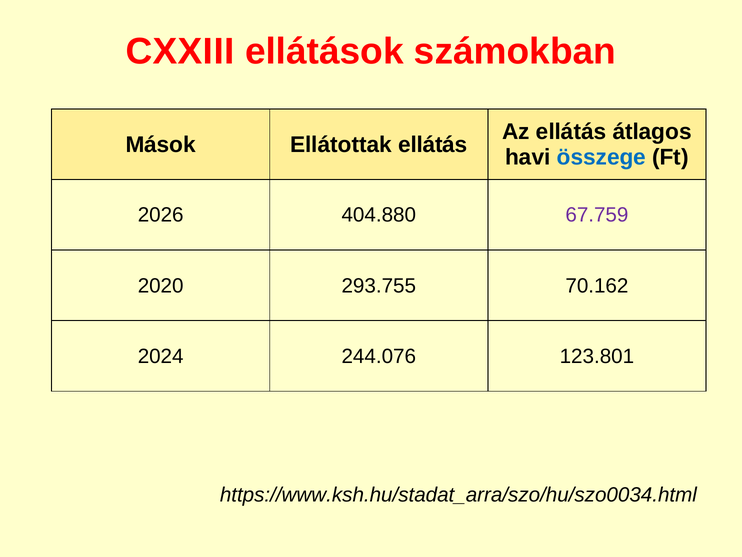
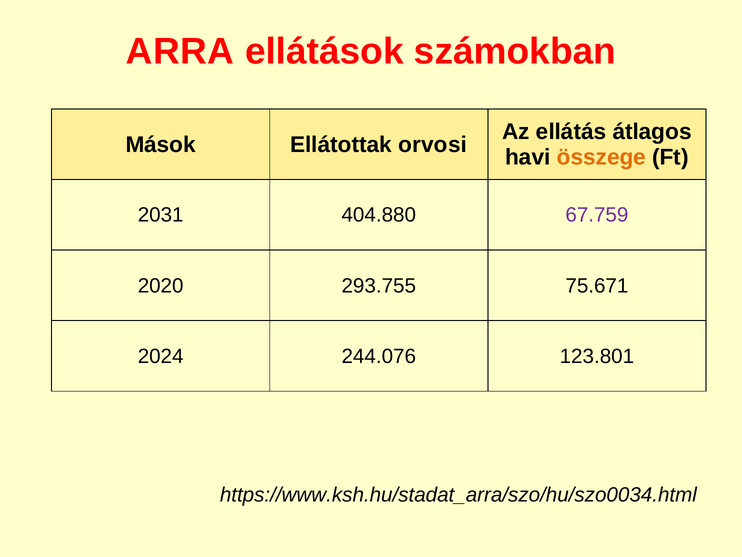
CXXIII: CXXIII -> ARRA
Ellátottak ellátás: ellátás -> orvosi
összege colour: blue -> orange
2026: 2026 -> 2031
70.162: 70.162 -> 75.671
